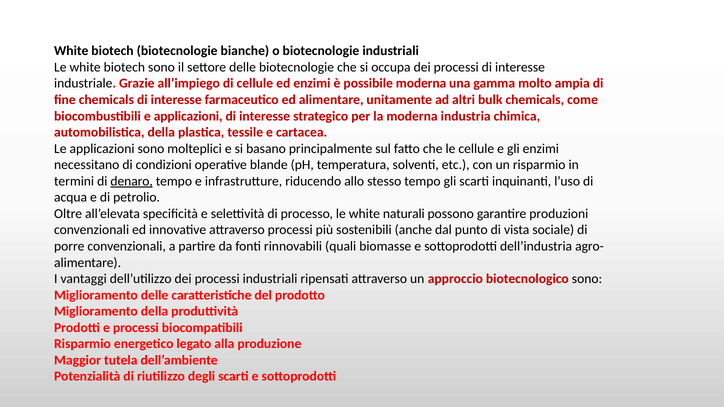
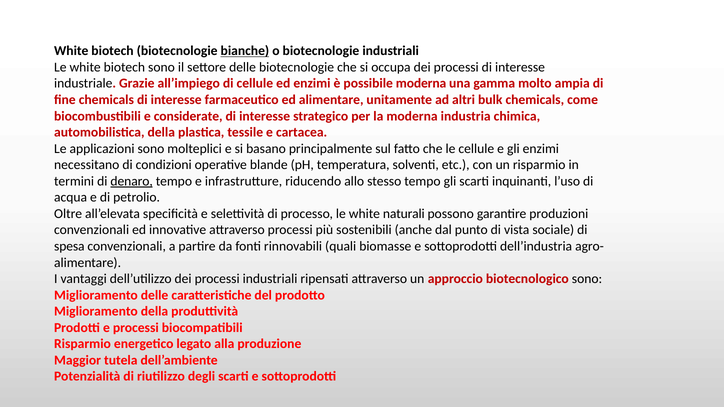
bianche underline: none -> present
e applicazioni: applicazioni -> considerate
porre: porre -> spesa
